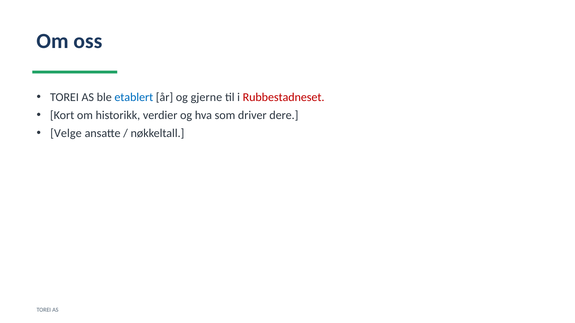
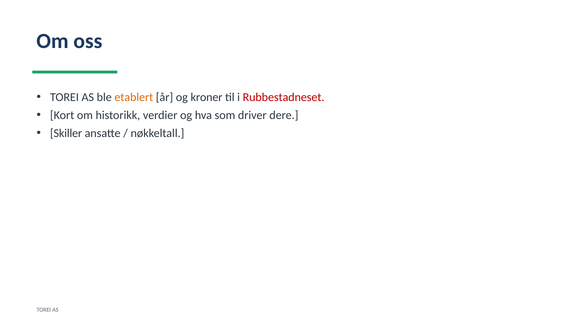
etablert colour: blue -> orange
gjerne: gjerne -> kroner
Velge: Velge -> Skiller
